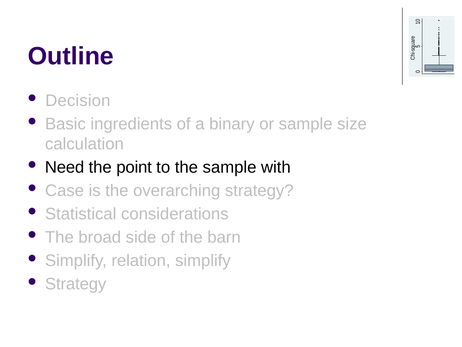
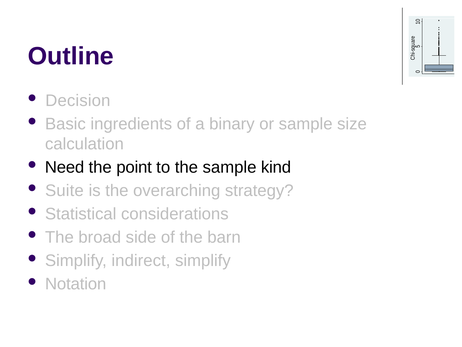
with: with -> kind
Case: Case -> Suite
relation: relation -> indirect
Strategy at (76, 284): Strategy -> Notation
